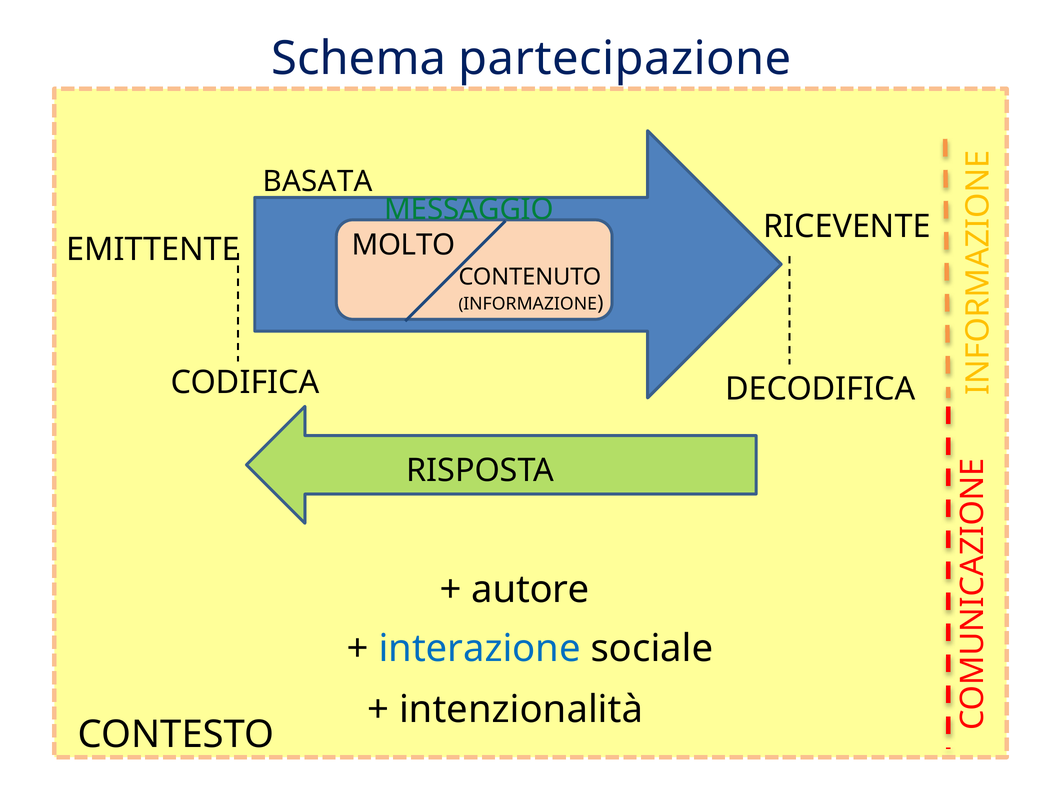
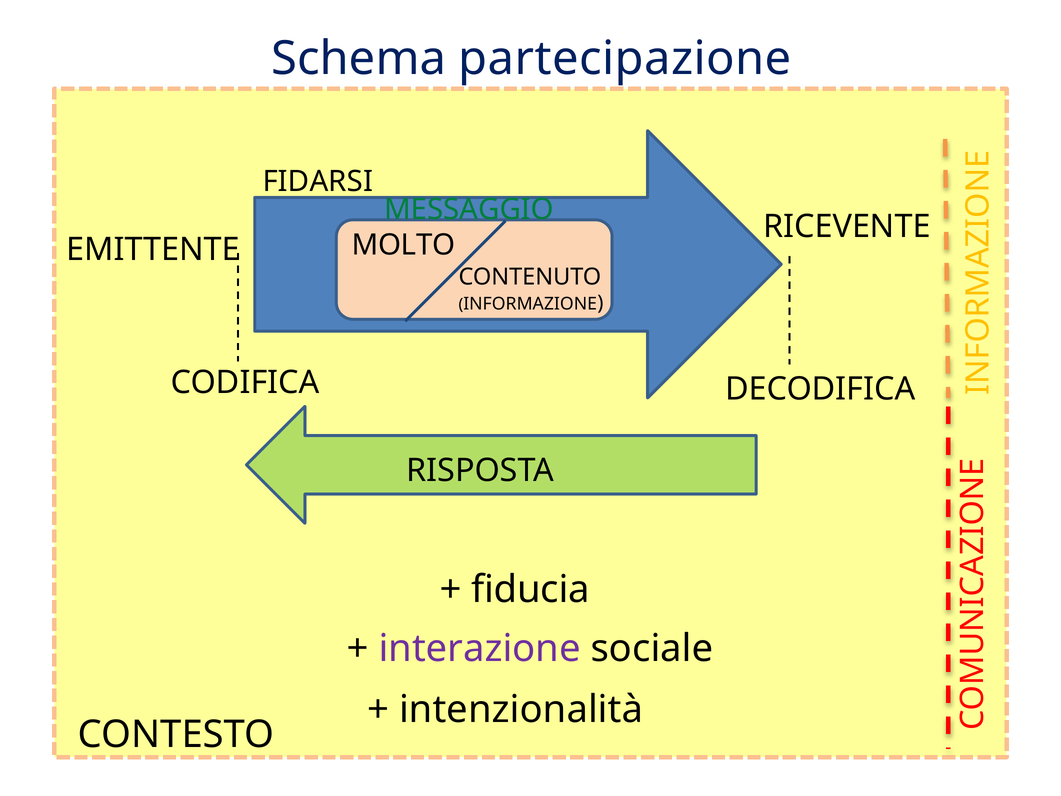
BASATA: BASATA -> FIDARSI
autore: autore -> fiducia
interazione colour: blue -> purple
